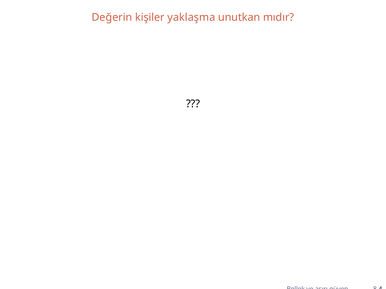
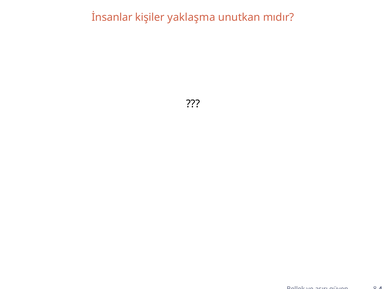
Değerin: Değerin -> İnsanlar
